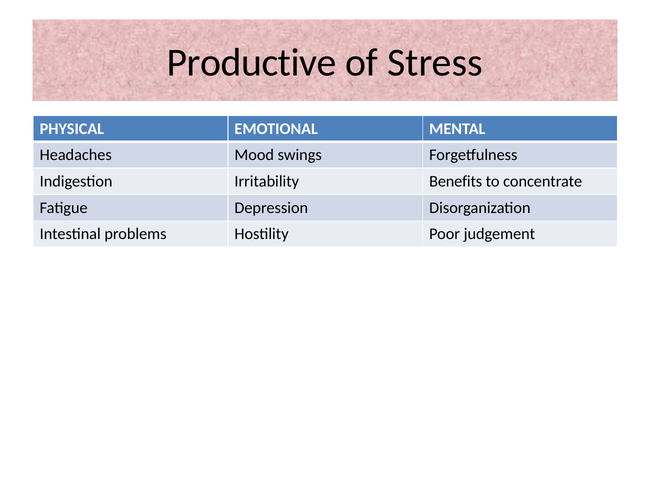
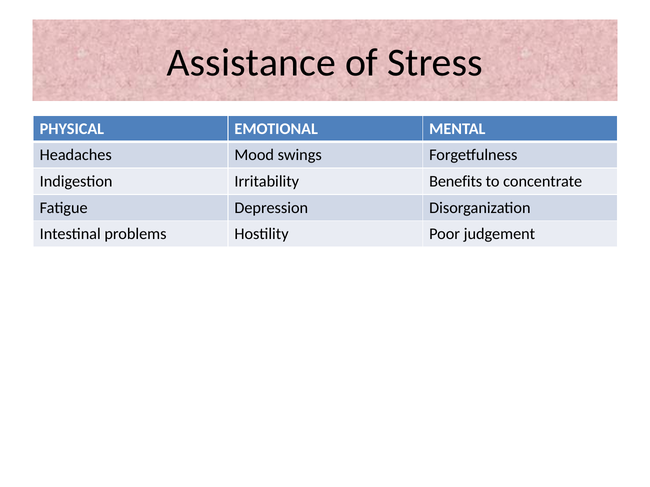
Productive: Productive -> Assistance
